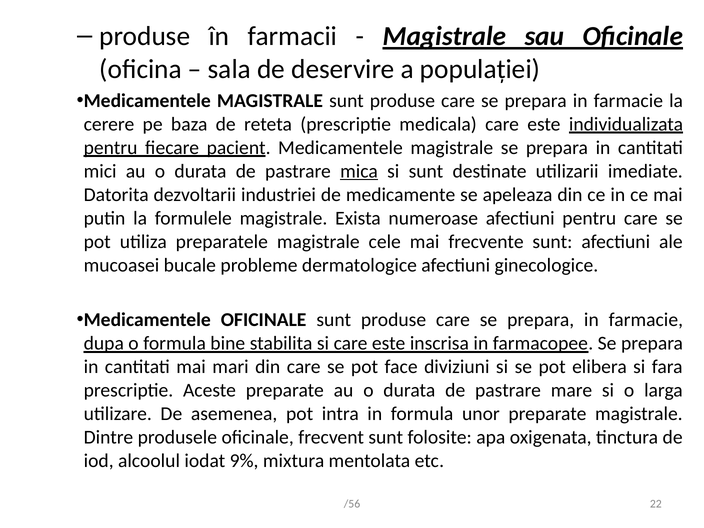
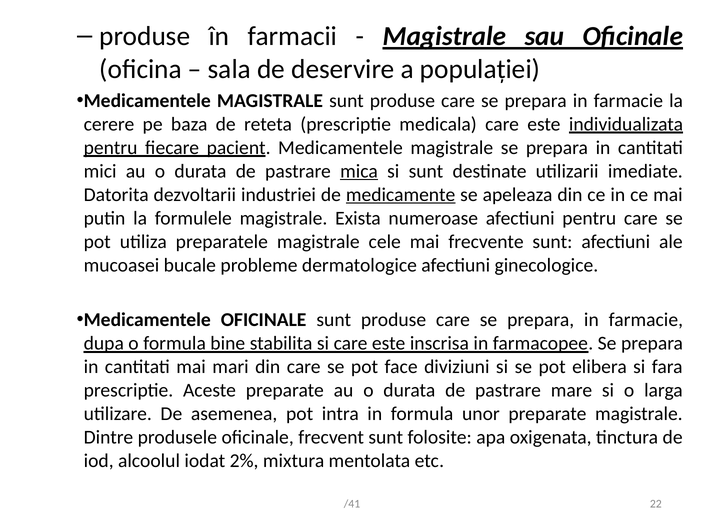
medicamente underline: none -> present
9%: 9% -> 2%
/56: /56 -> /41
